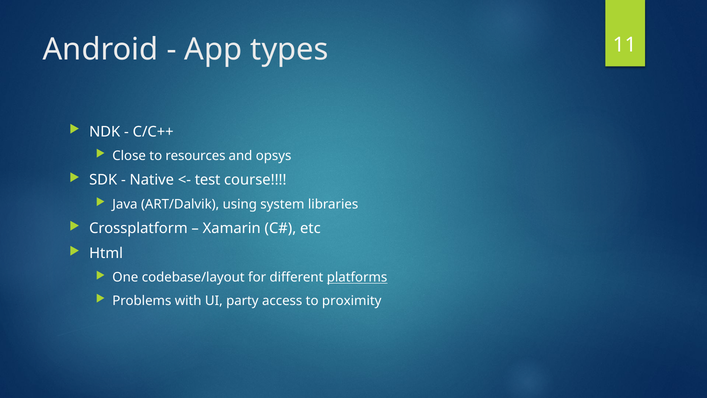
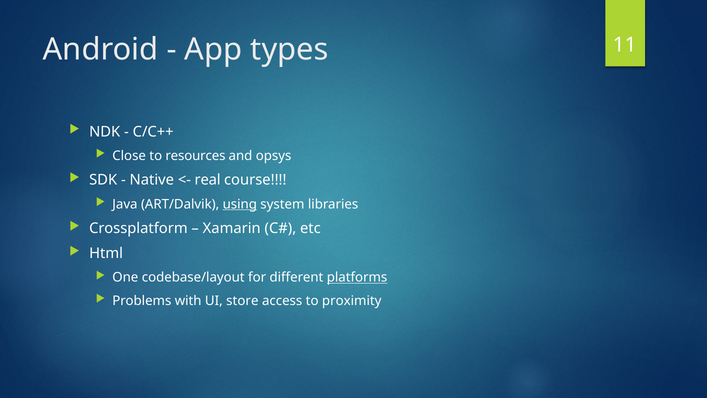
test: test -> real
using underline: none -> present
party: party -> store
